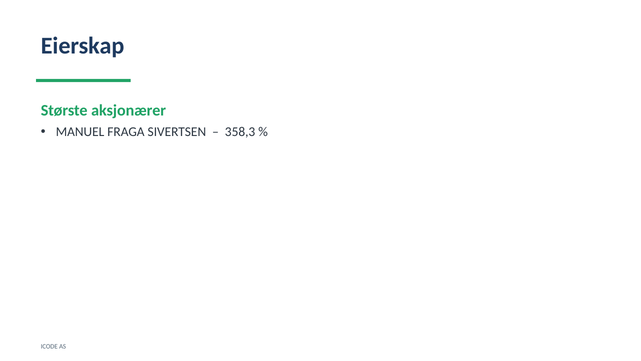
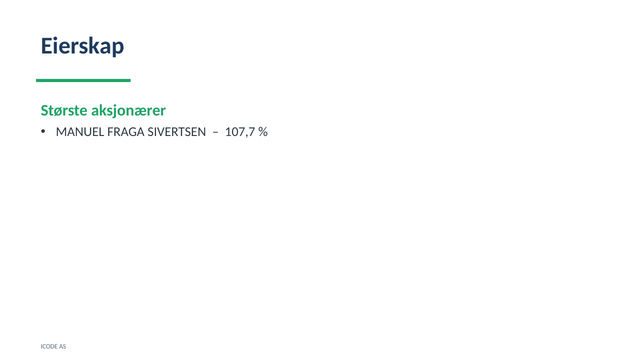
358,3: 358,3 -> 107,7
